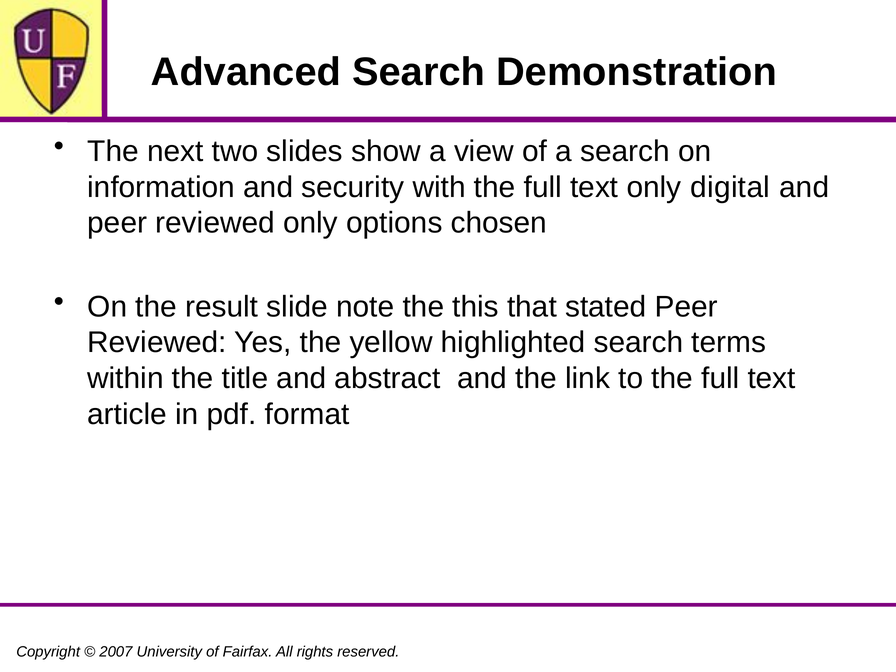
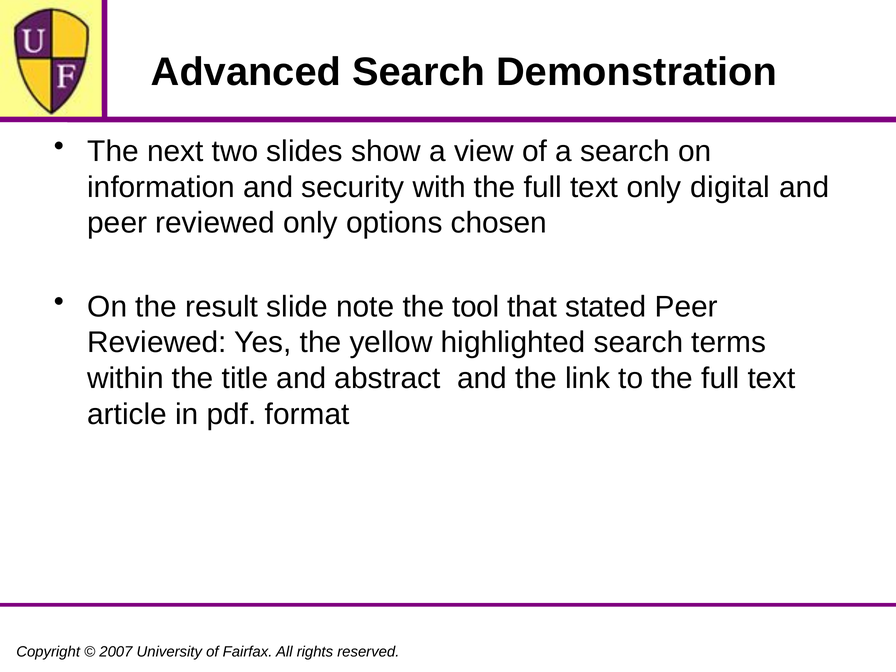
this: this -> tool
